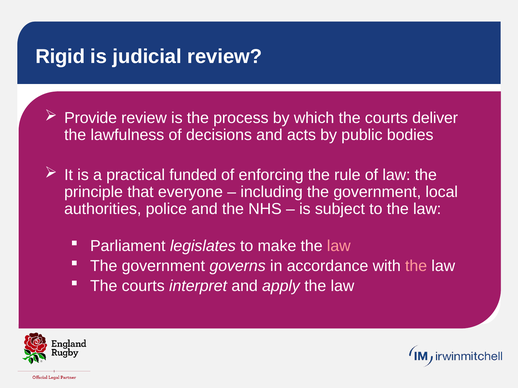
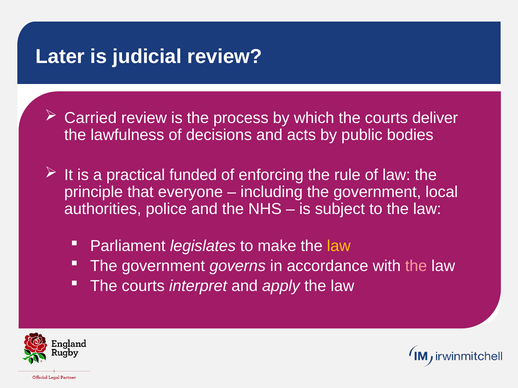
Rigid: Rigid -> Later
Provide: Provide -> Carried
law at (339, 246) colour: pink -> yellow
